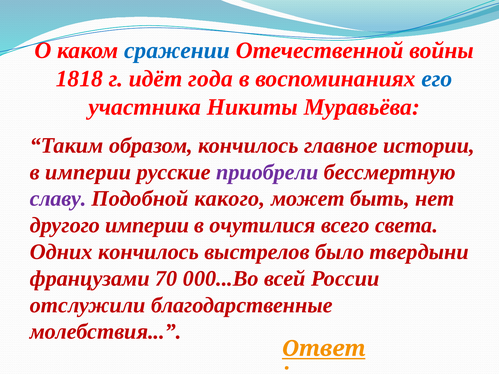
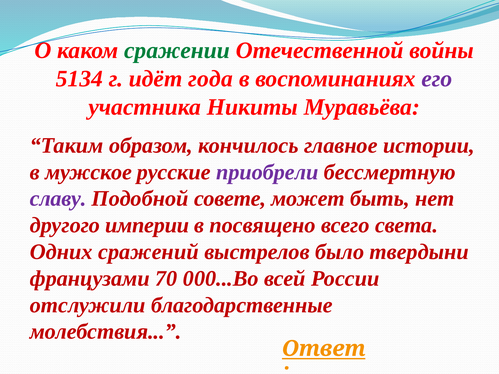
сражении colour: blue -> green
1818: 1818 -> 5134
его colour: blue -> purple
в империи: империи -> мужское
какого: какого -> совете
очутилися: очутилися -> посвящено
Одних кончилось: кончилось -> сражений
